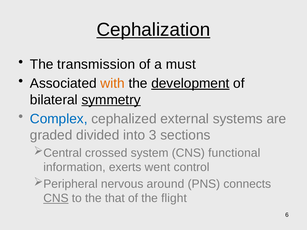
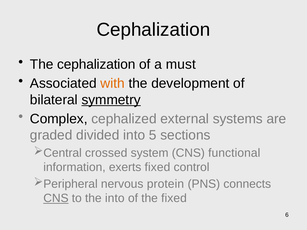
Cephalization at (153, 30) underline: present -> none
The transmission: transmission -> cephalization
development underline: present -> none
Complex colour: blue -> black
3: 3 -> 5
exerts went: went -> fixed
around: around -> protein
the that: that -> into
the flight: flight -> fixed
